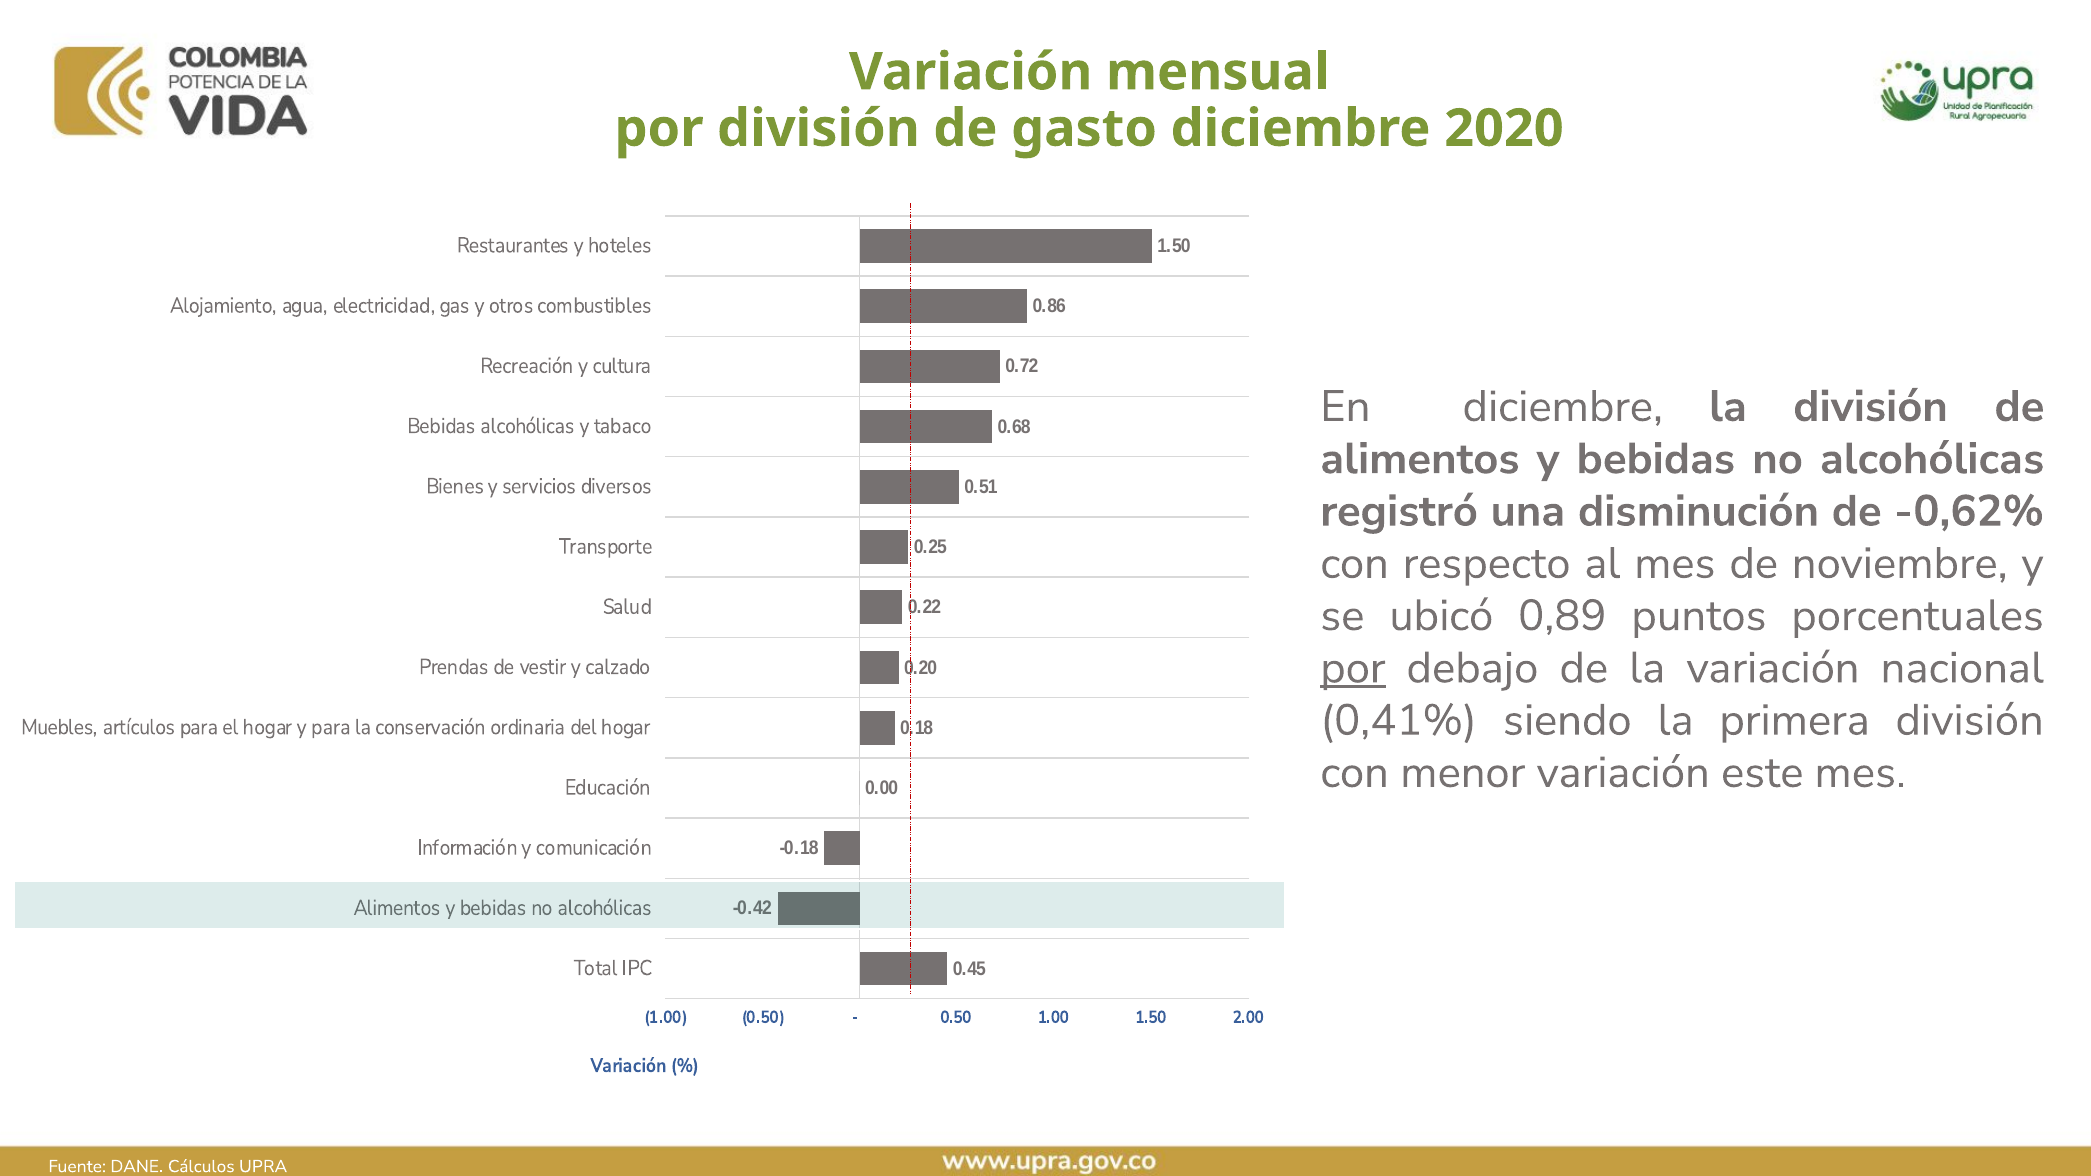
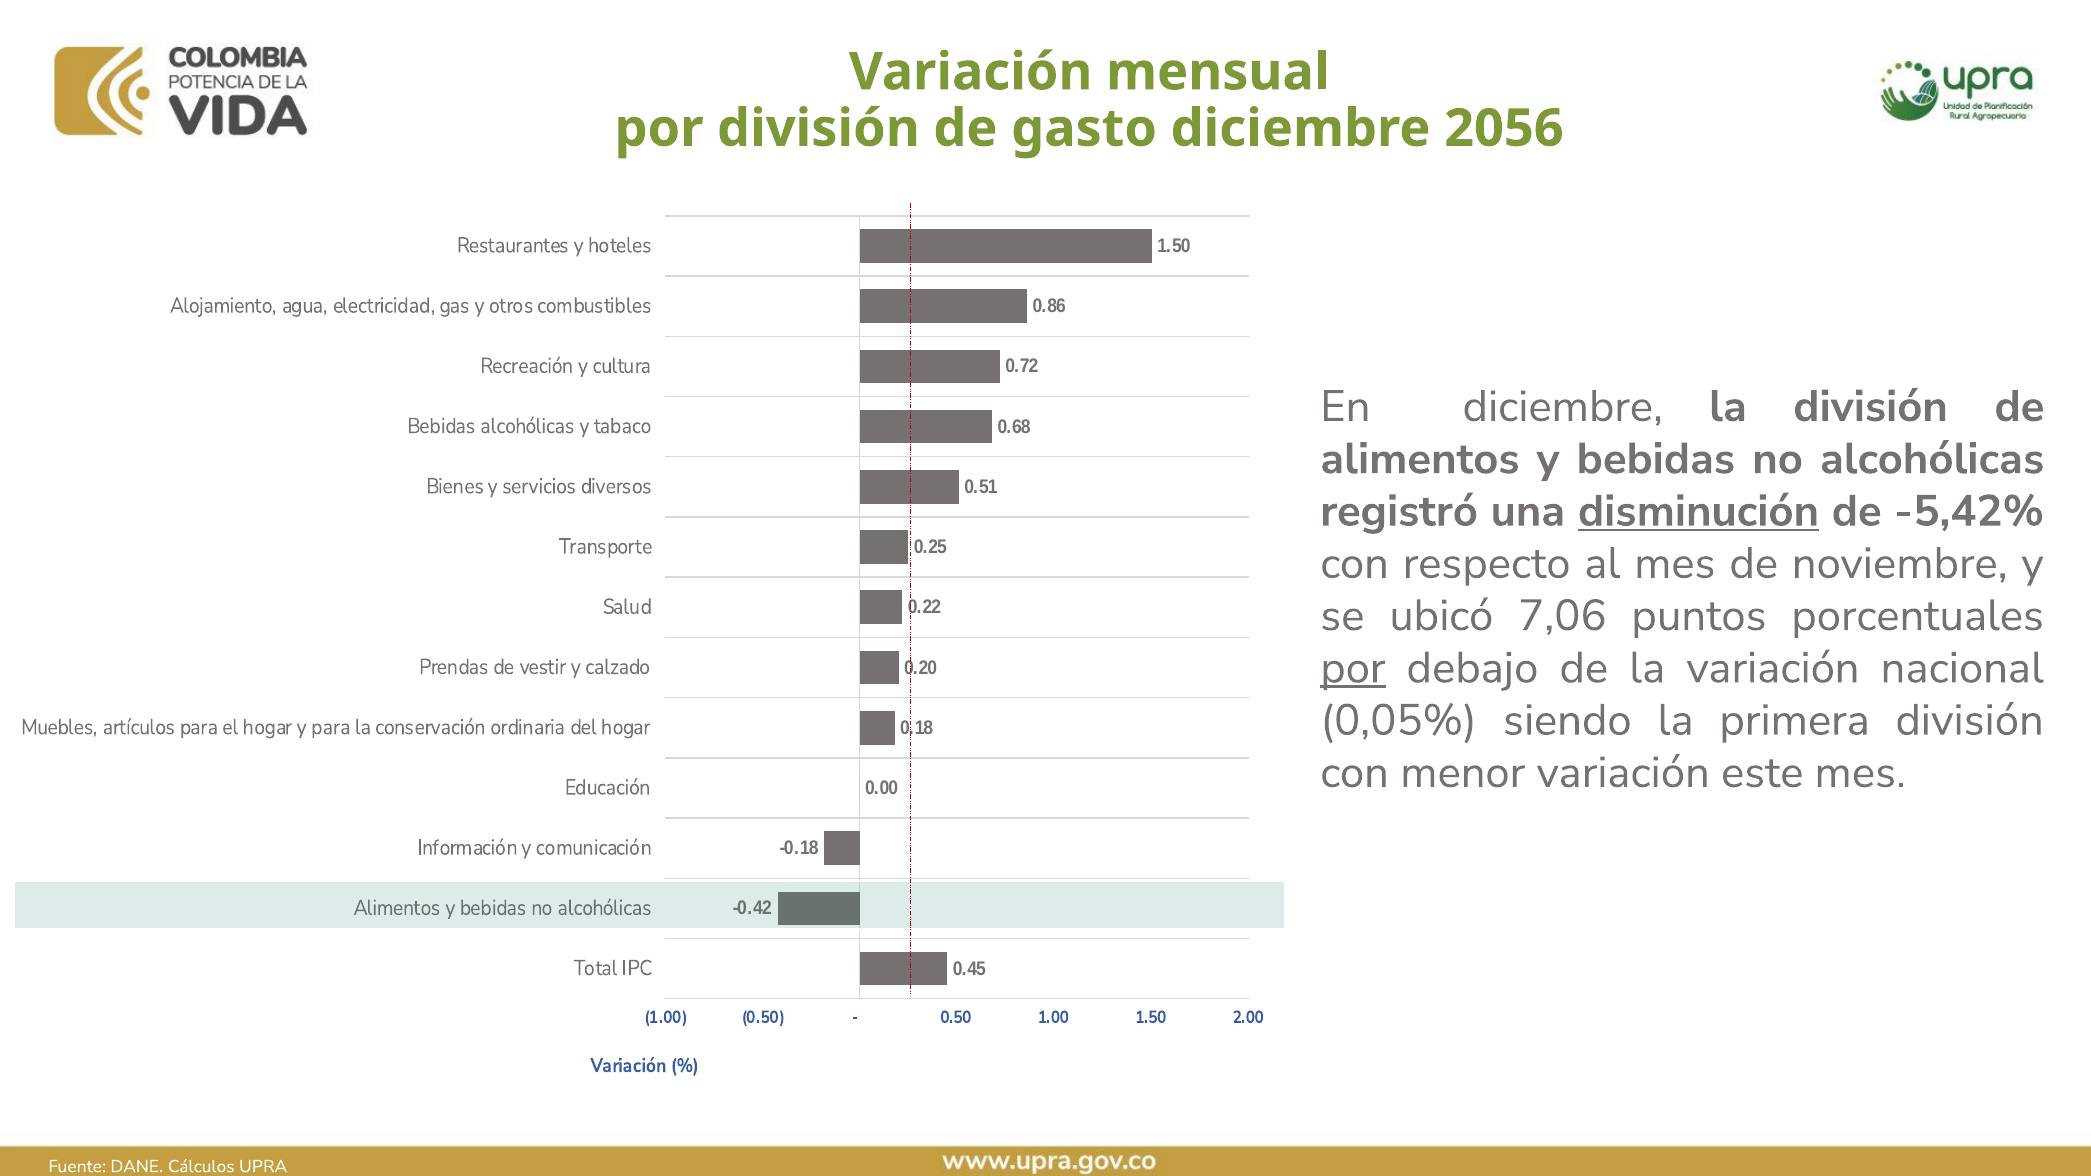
2020: 2020 -> 2056
disminución underline: none -> present
-0,62%: -0,62% -> -5,42%
0,89: 0,89 -> 7,06
0,41%: 0,41% -> 0,05%
